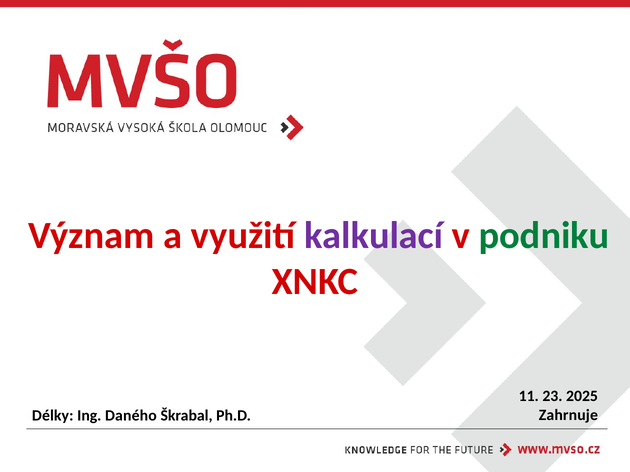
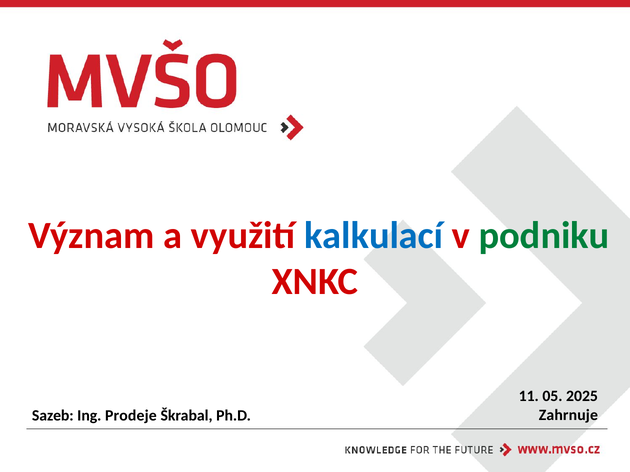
kalkulací colour: purple -> blue
23: 23 -> 05
Délky: Délky -> Sazeb
Daného: Daného -> Prodeje
